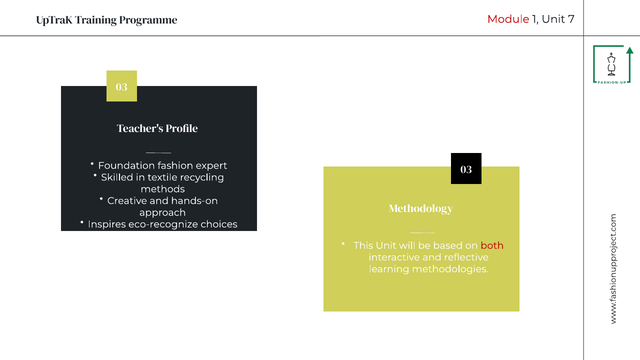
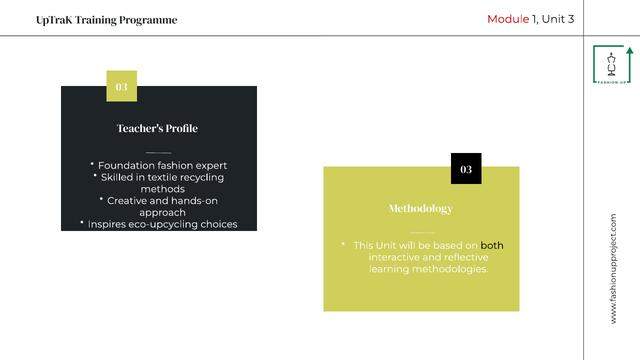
7: 7 -> 3
eco-recognize: eco-recognize -> eco-upcycling
both colour: red -> black
